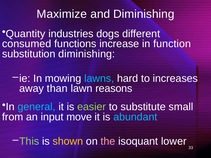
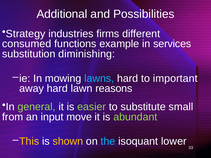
Maximize: Maximize -> Additional
and Diminishing: Diminishing -> Possibilities
Quantity: Quantity -> Strategy
dogs: dogs -> firms
increase: increase -> example
function: function -> services
increases: increases -> important
away than: than -> hard
general colour: light blue -> light green
abundant colour: light blue -> light green
This colour: light green -> yellow
the colour: pink -> light blue
